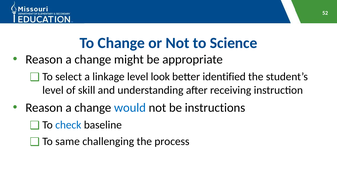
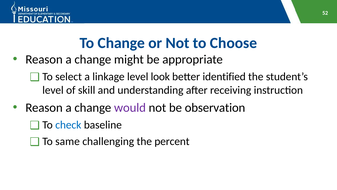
Science: Science -> Choose
would colour: blue -> purple
instructions: instructions -> observation
process: process -> percent
